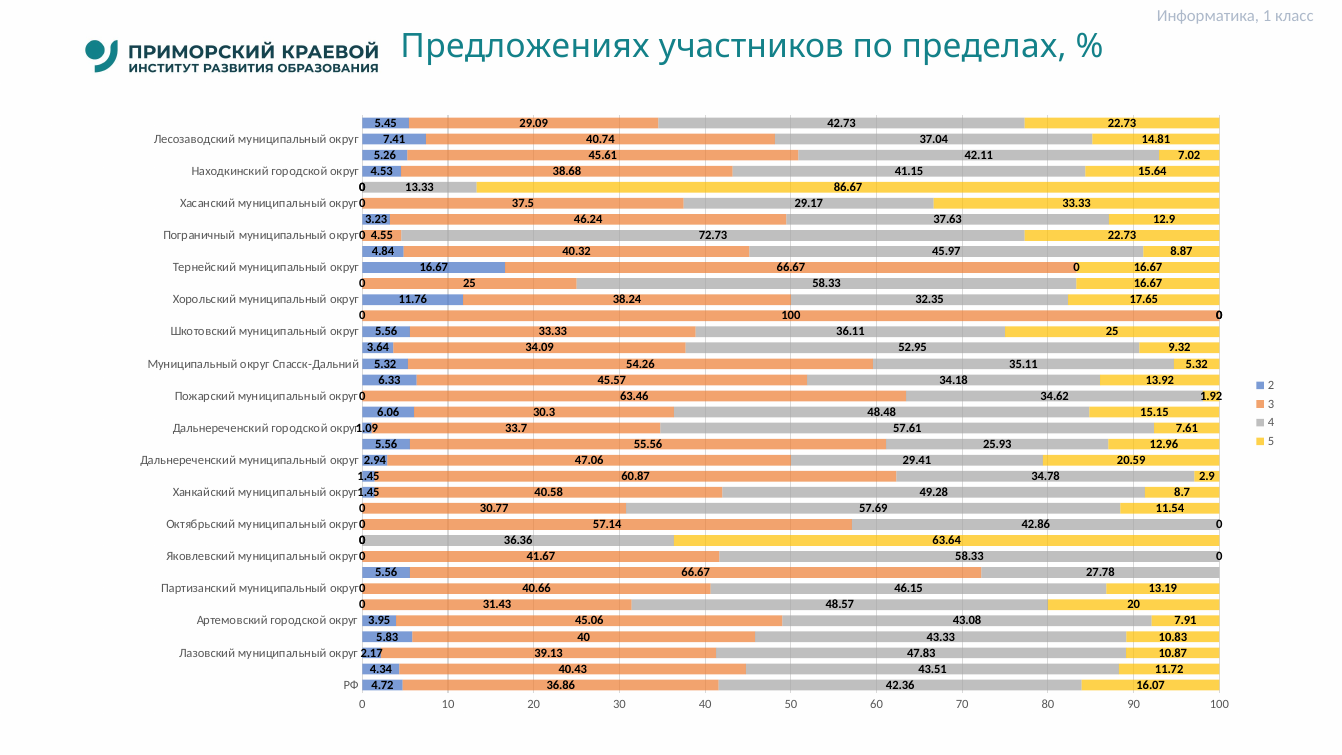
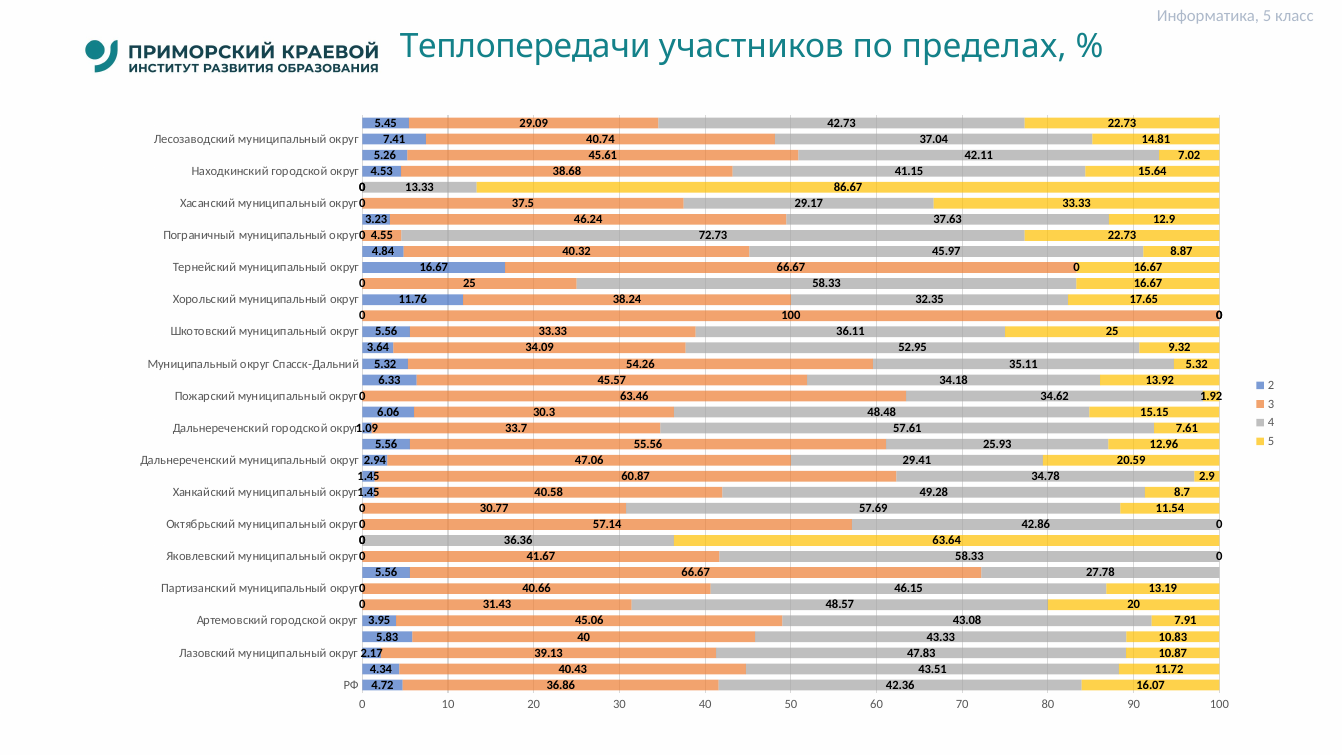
Информатика 1: 1 -> 5
Предложениях: Предложениях -> Теплопередачи
